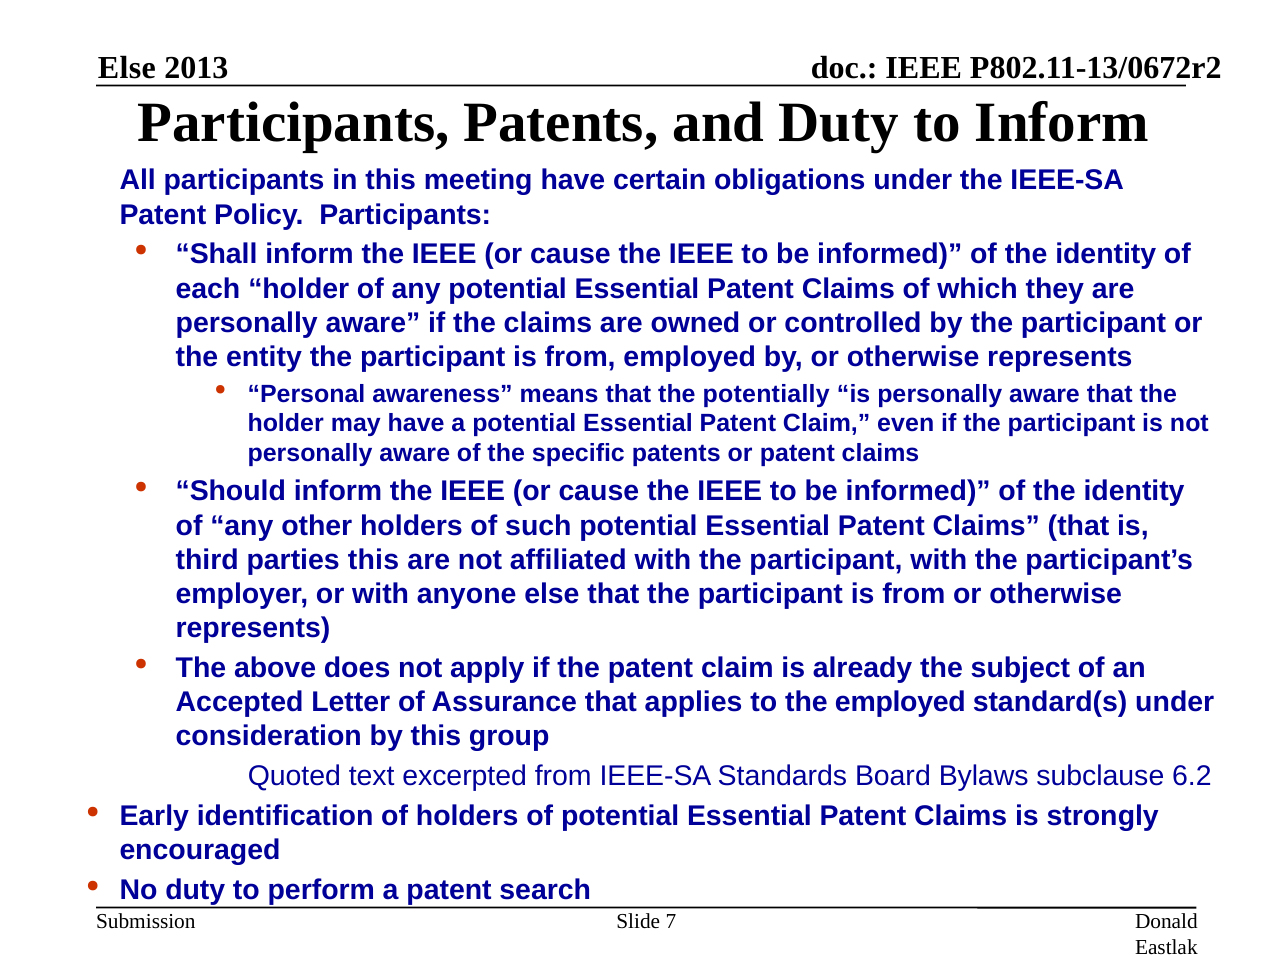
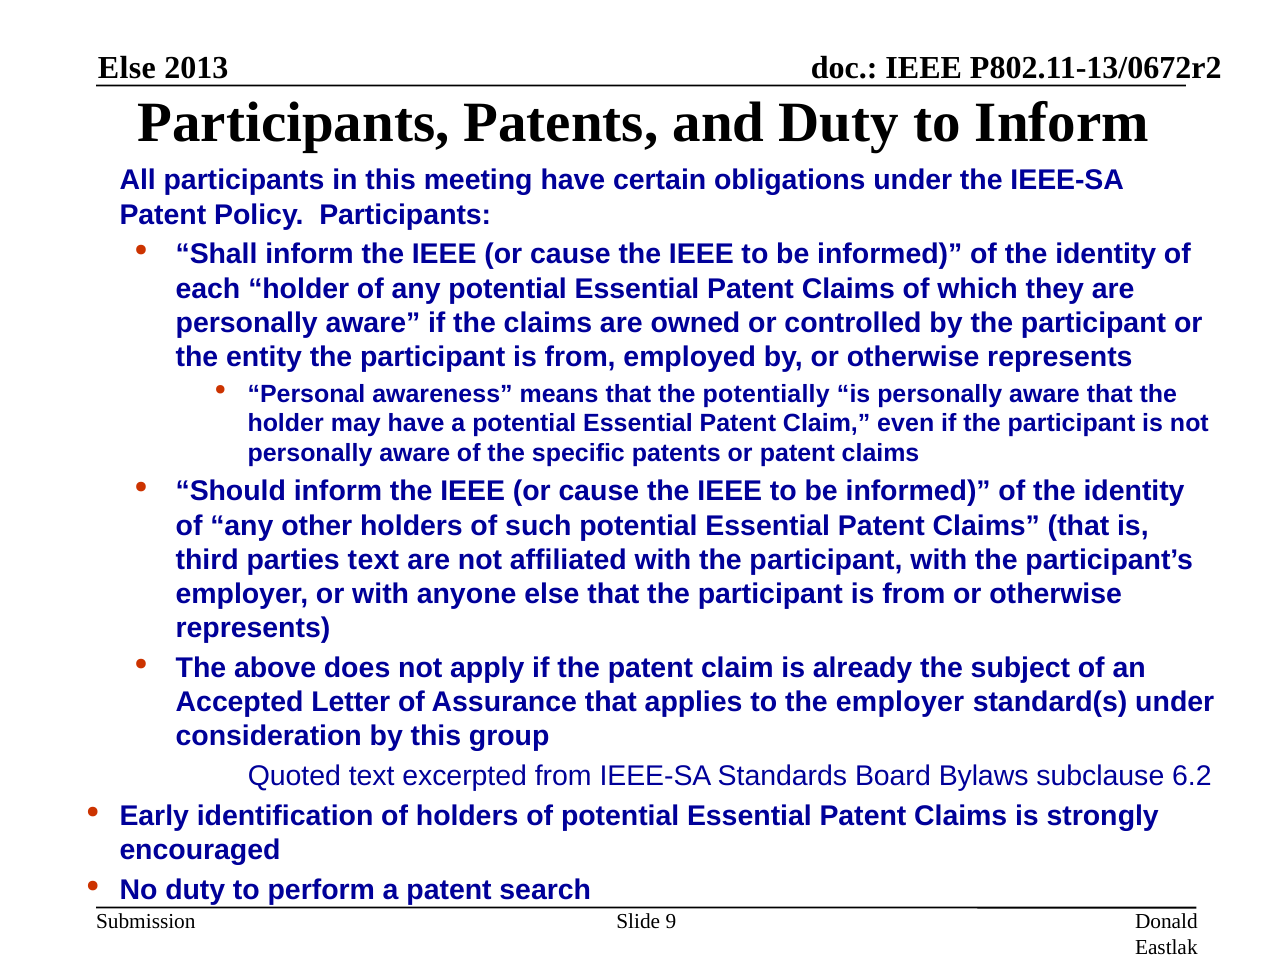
parties this: this -> text
the employed: employed -> employer
7: 7 -> 9
